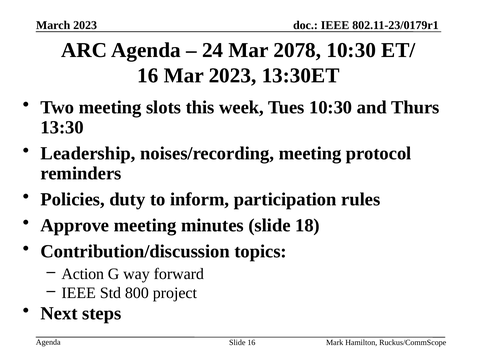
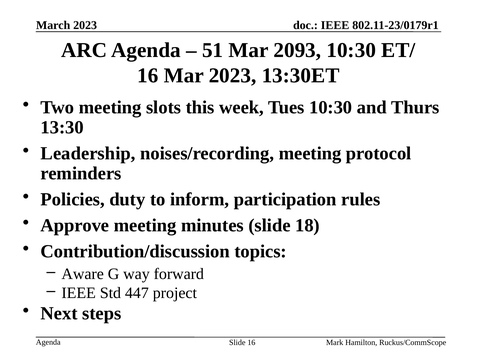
24: 24 -> 51
2078: 2078 -> 2093
Action: Action -> Aware
800: 800 -> 447
